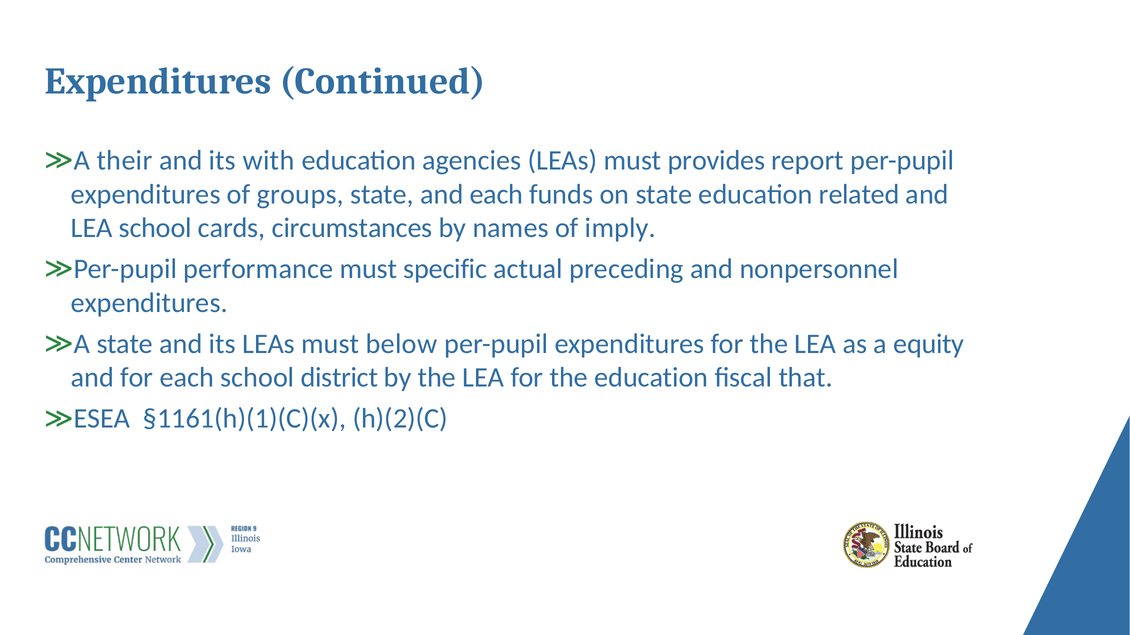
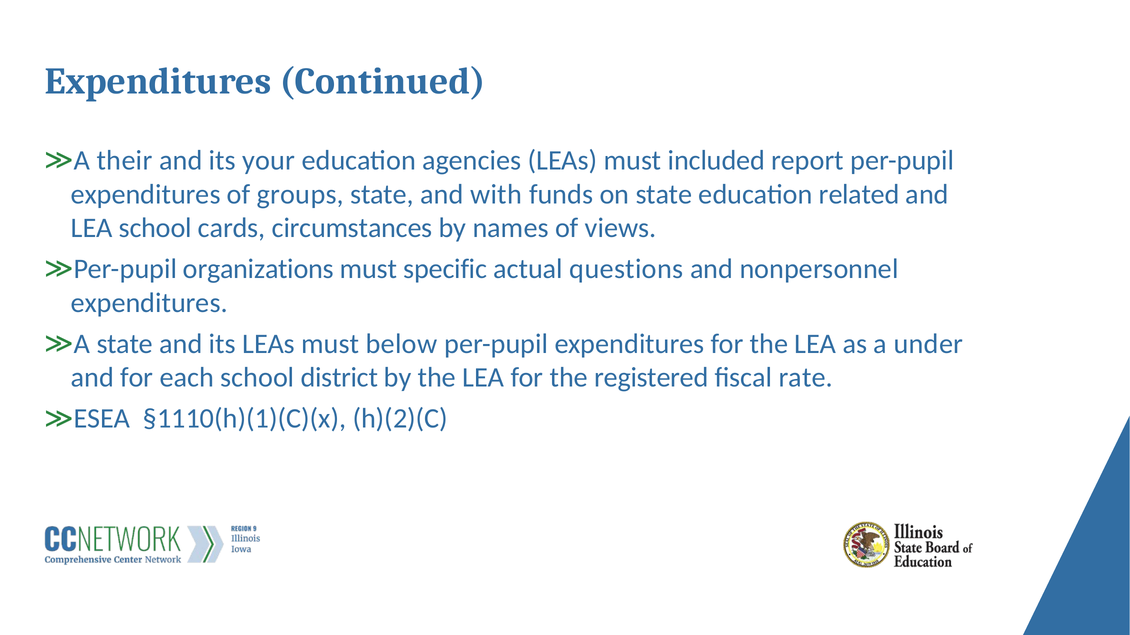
with: with -> your
provides: provides -> included
and each: each -> with
imply: imply -> views
performance: performance -> organizations
preceding: preceding -> questions
equity: equity -> under
the education: education -> registered
that: that -> rate
§1161(h)(1)(C)(x: §1161(h)(1)(C)(x -> §1110(h)(1)(C)(x
